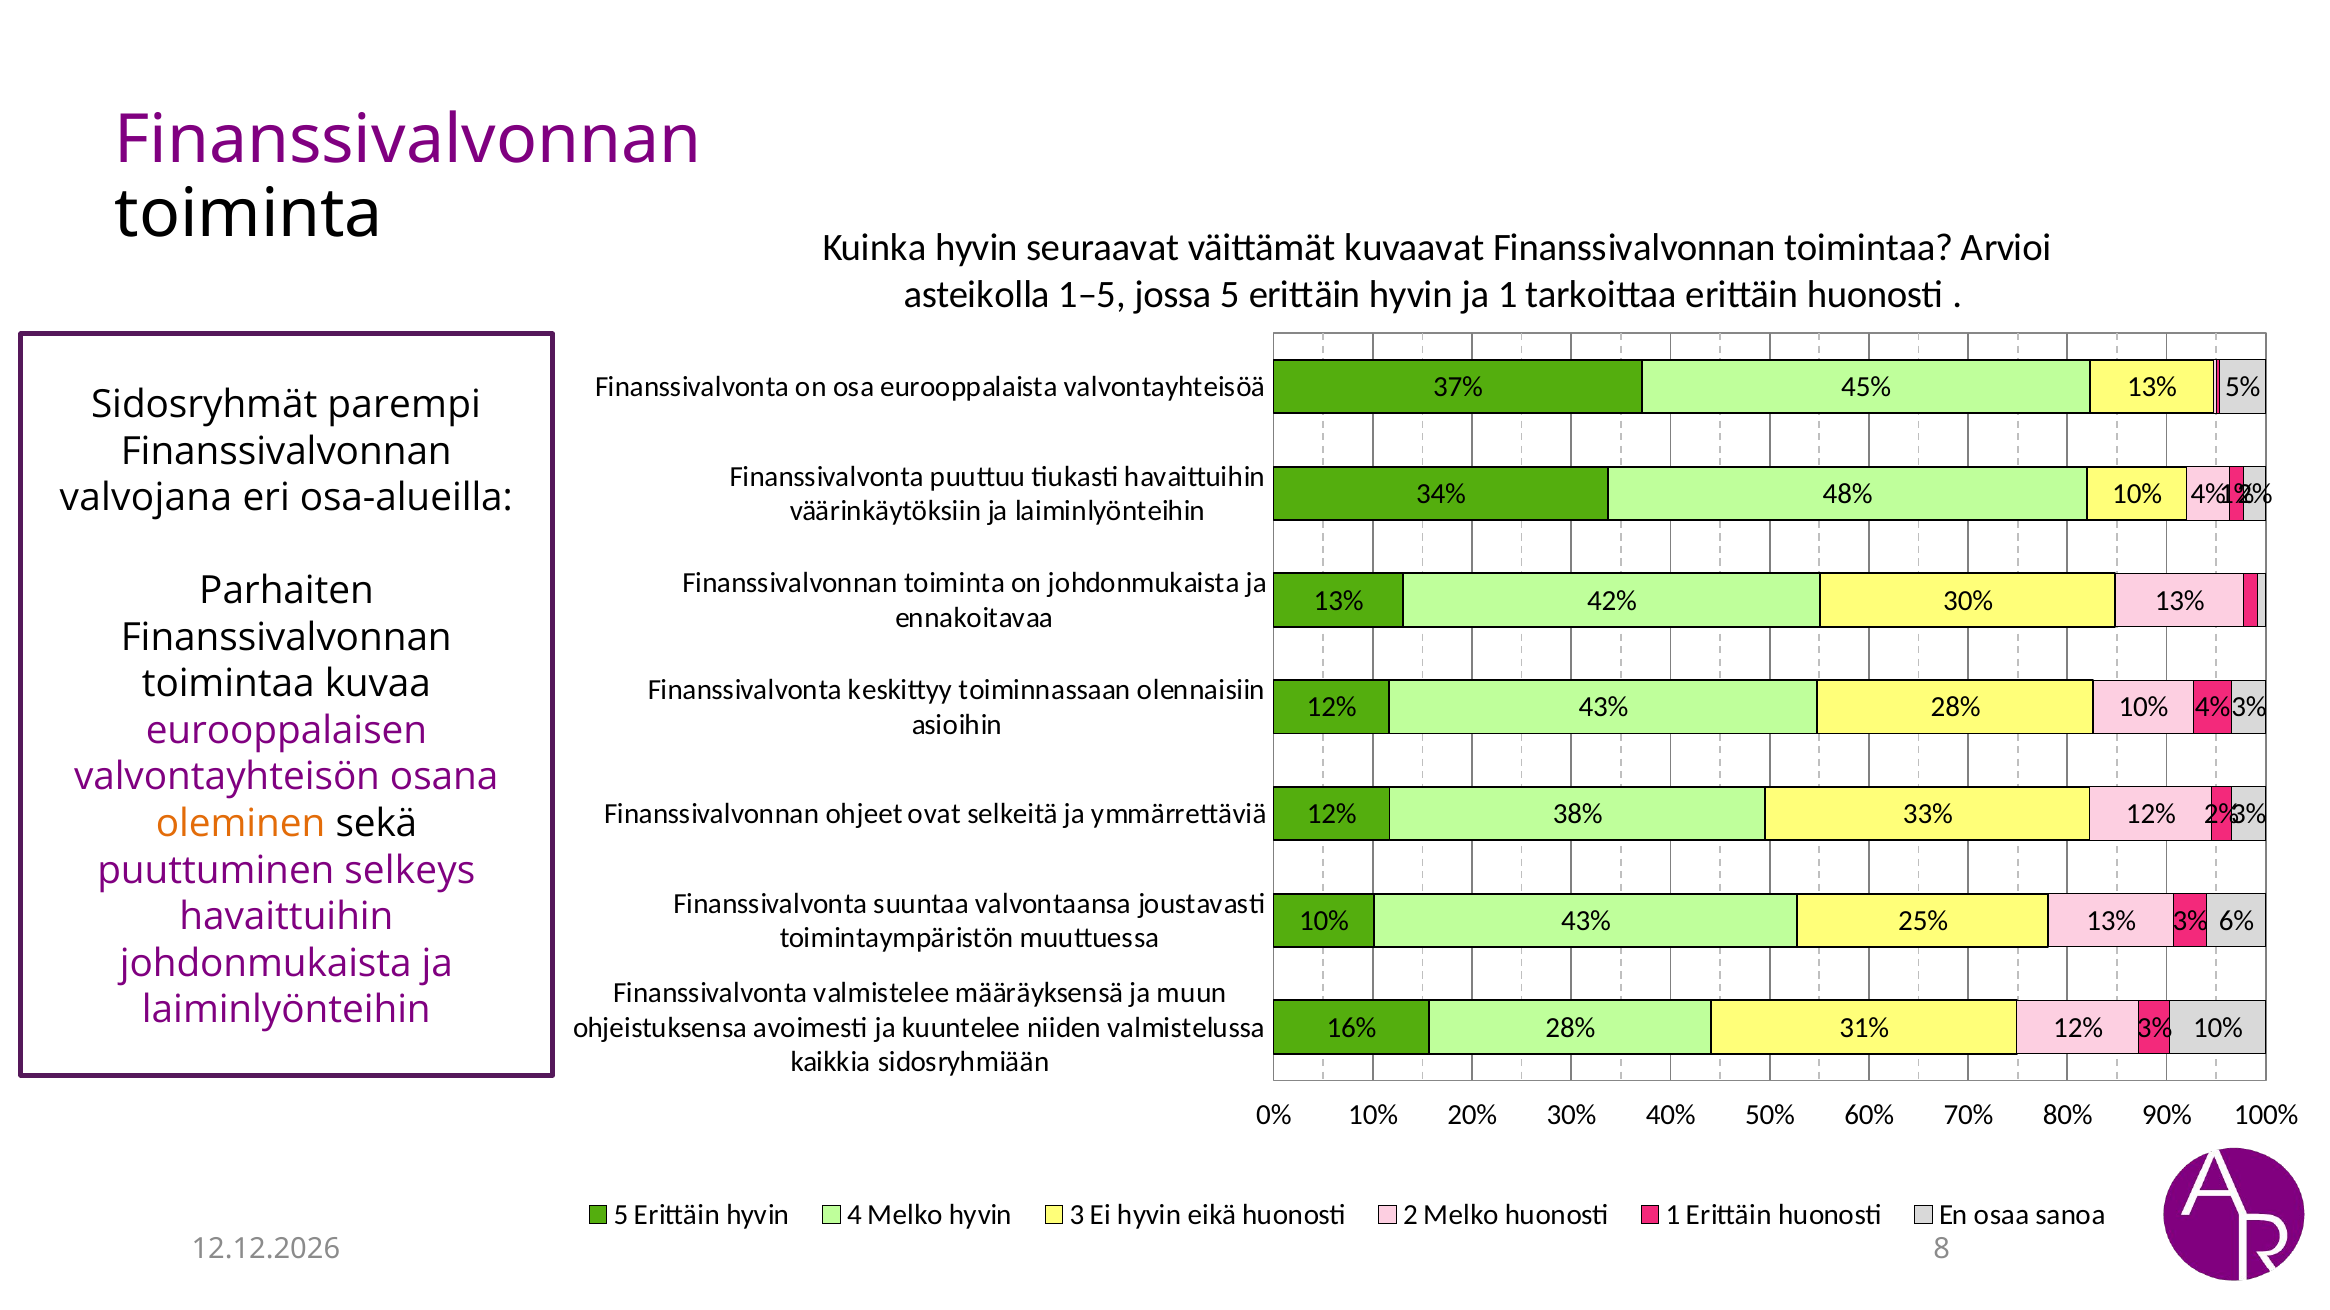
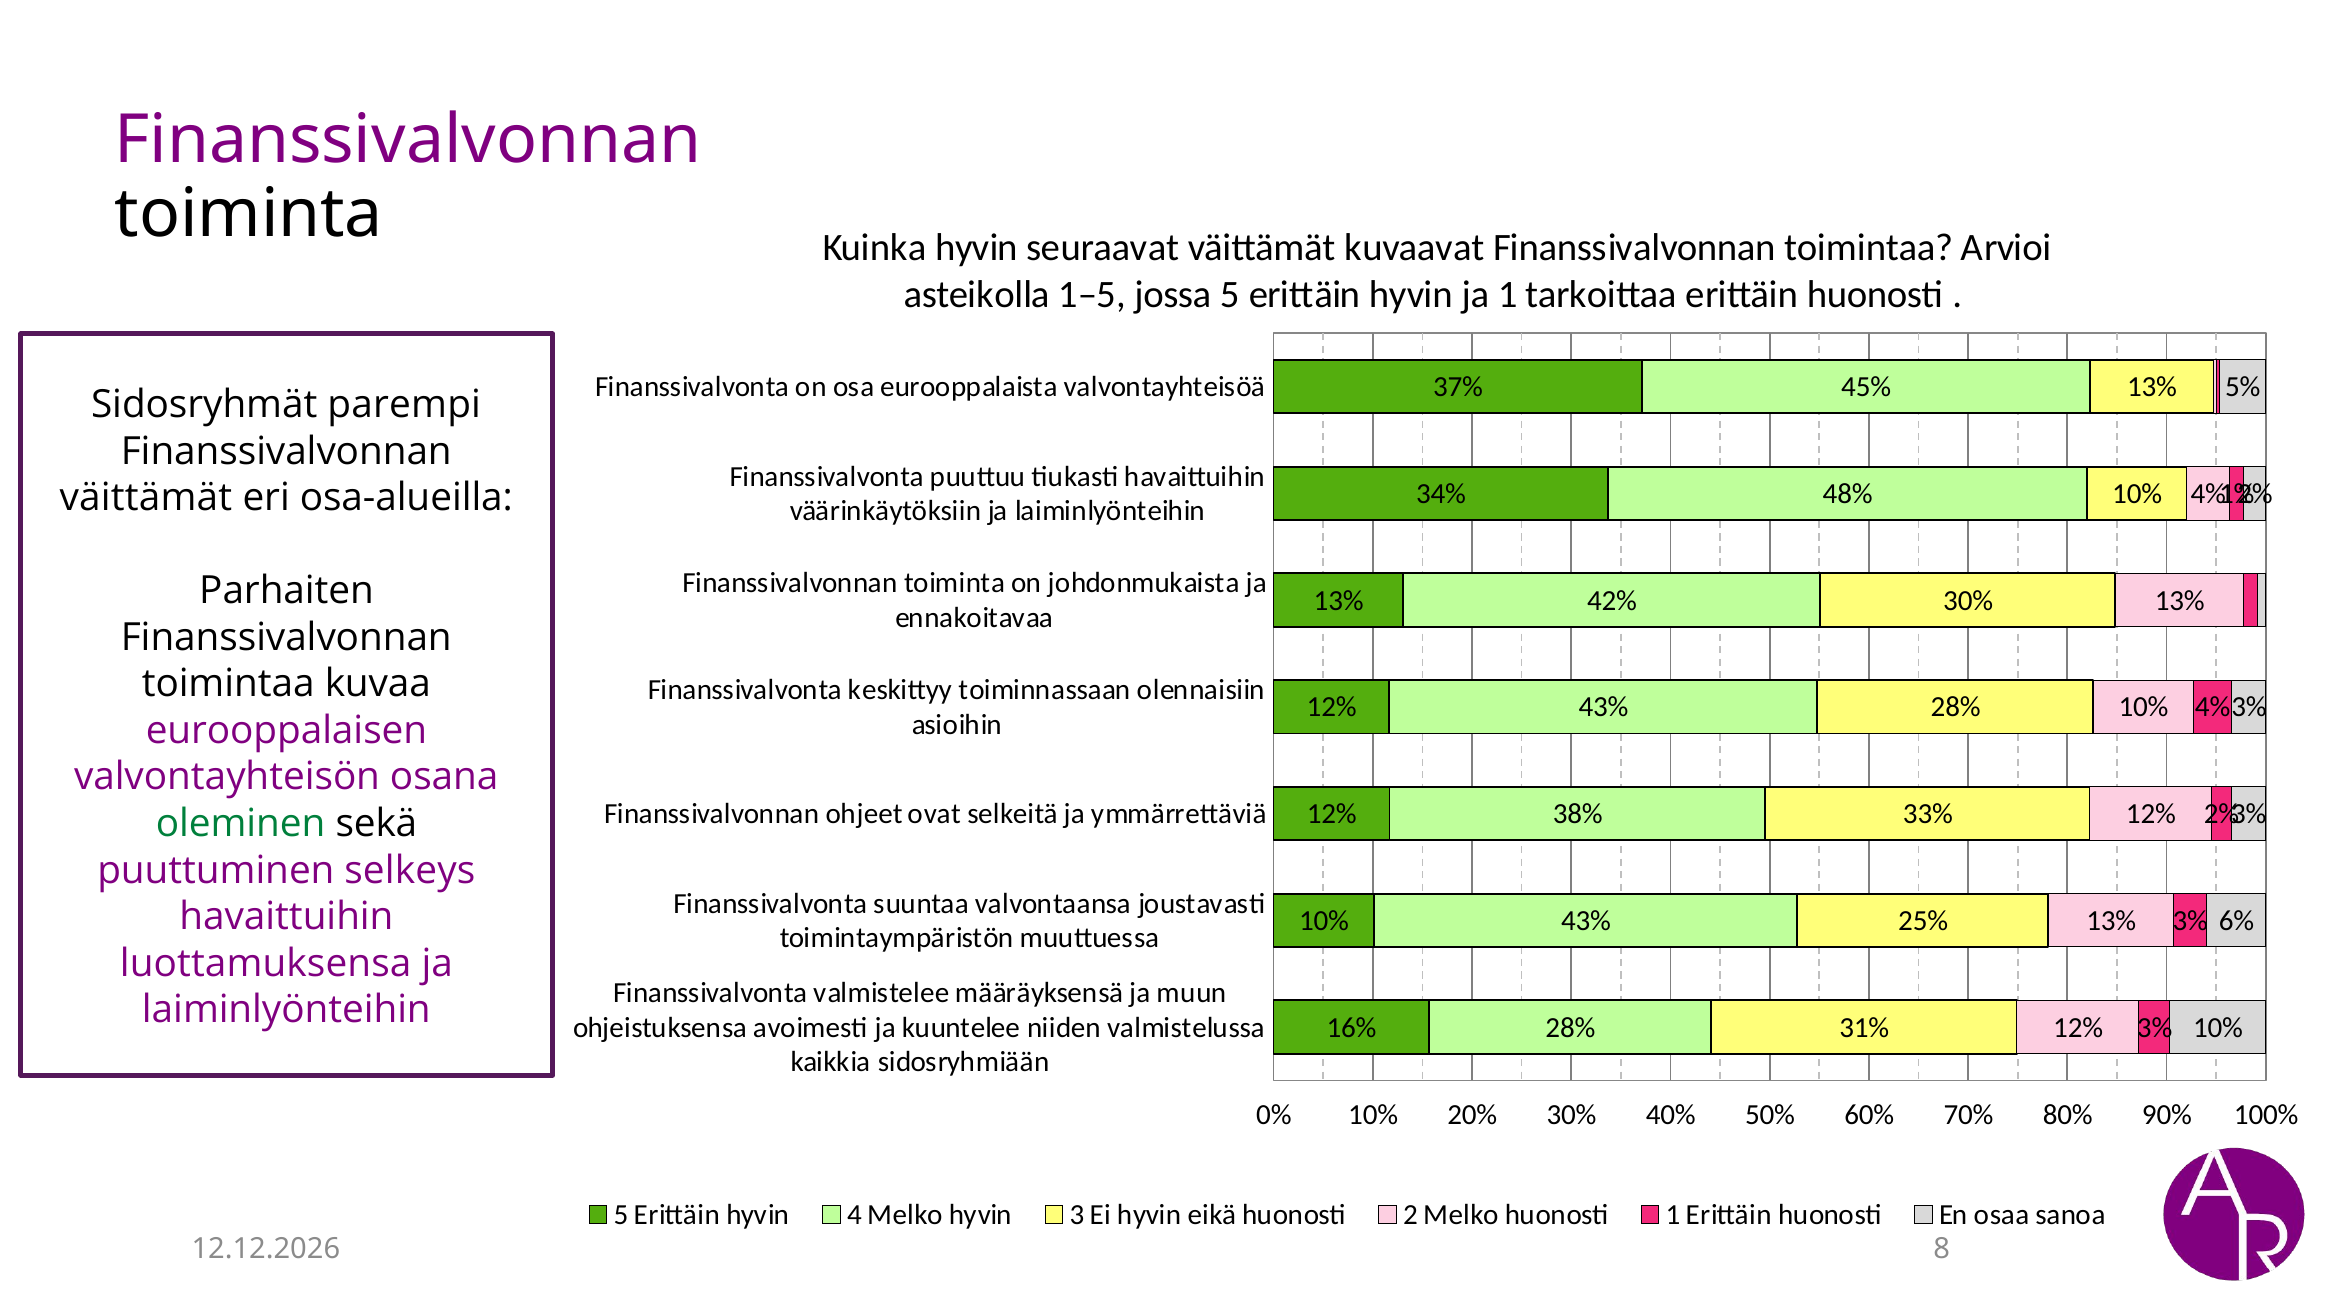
valvojana at (146, 498): valvojana -> väittämät
oleminen colour: orange -> green
johdonmukaista at (266, 964): johdonmukaista -> luottamuksensa
